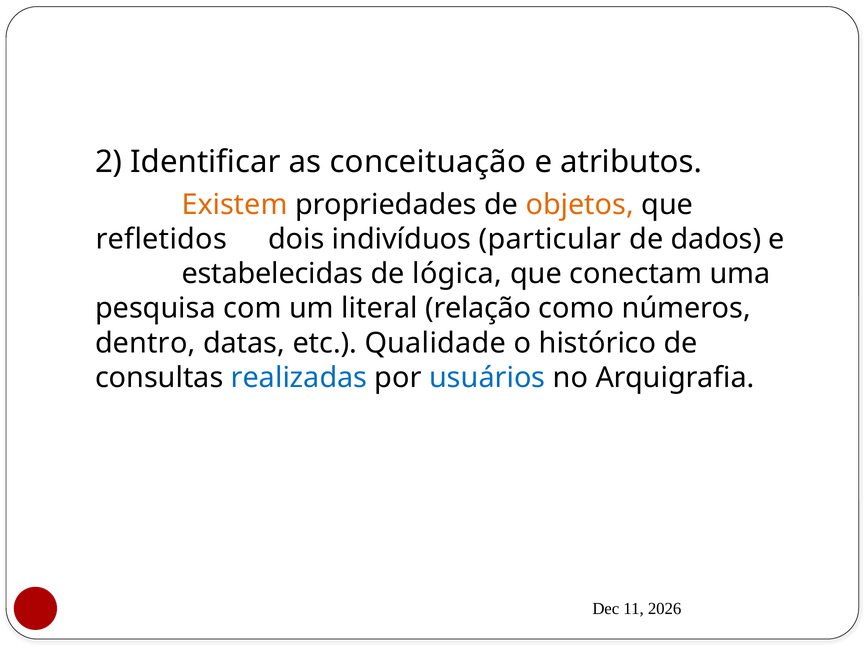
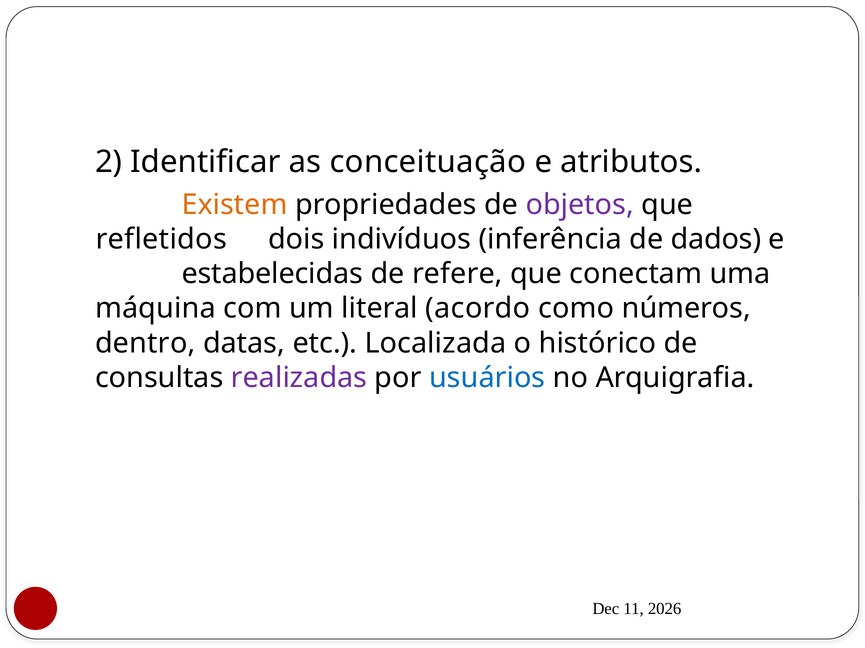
objetos colour: orange -> purple
particular: particular -> inferência
lógica: lógica -> refere
pesquisa: pesquisa -> máquina
relação: relação -> acordo
Qualidade: Qualidade -> Localizada
realizadas colour: blue -> purple
